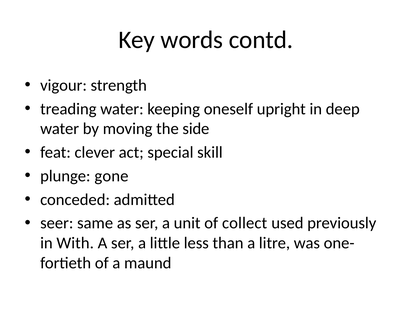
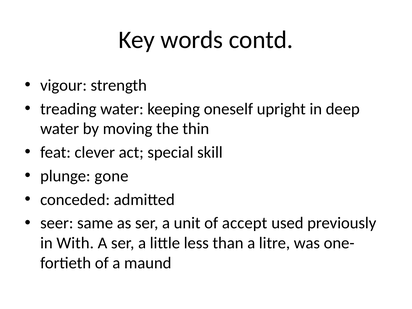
side: side -> thin
collect: collect -> accept
